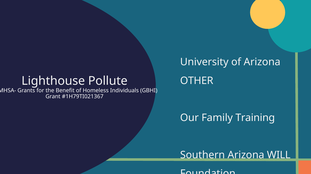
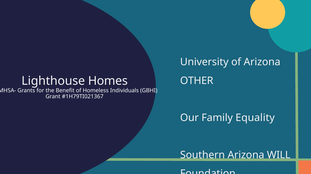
Pollute: Pollute -> Homes
Training: Training -> Equality
